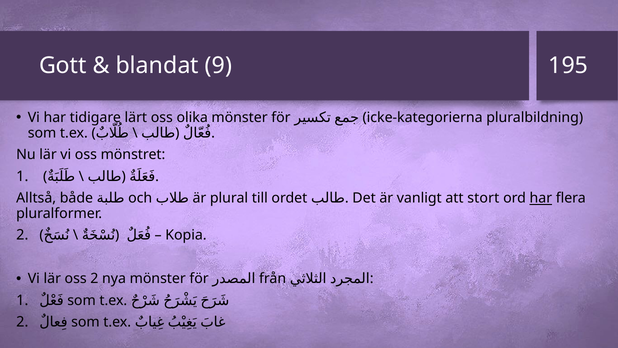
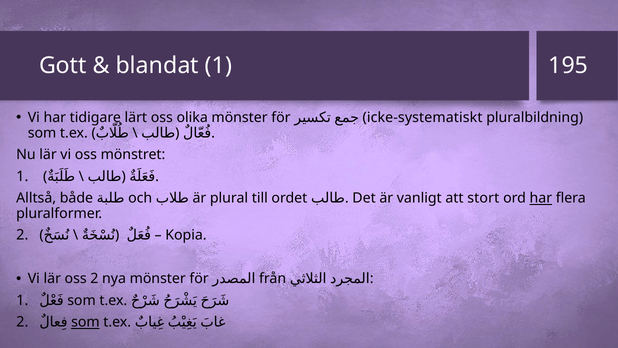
blandat 9: 9 -> 1
icke-kategorierna: icke-kategorierna -> icke-systematiskt
som at (85, 322) underline: none -> present
